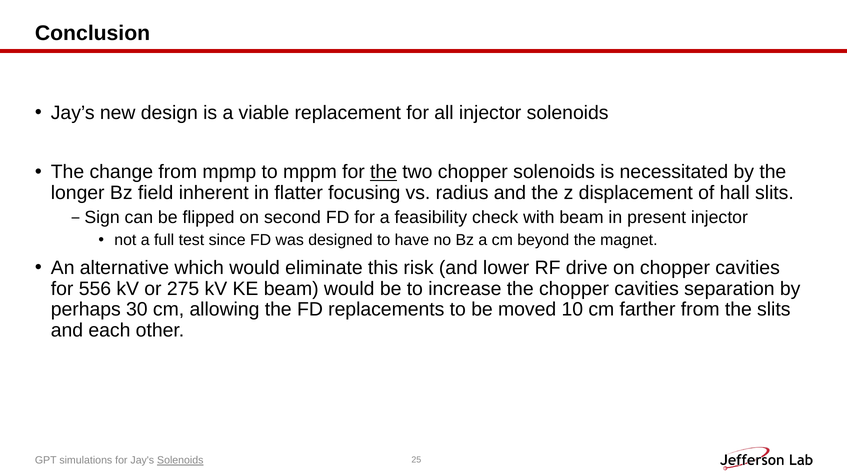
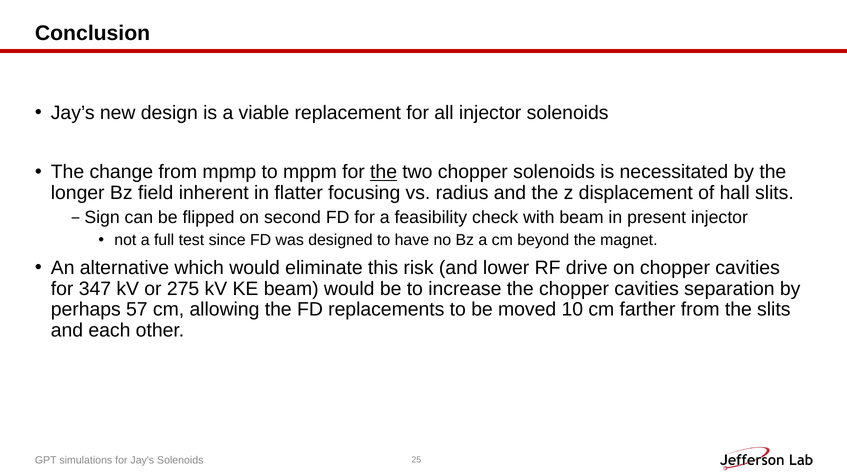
556: 556 -> 347
30: 30 -> 57
Solenoids at (180, 461) underline: present -> none
